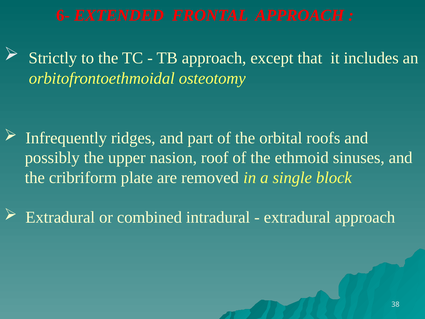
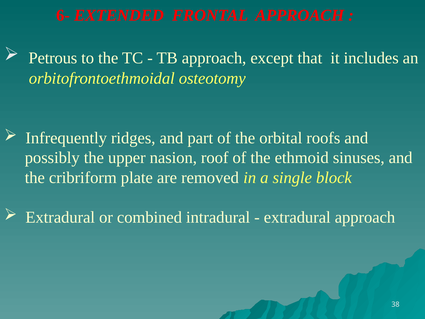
Strictly: Strictly -> Petrous
